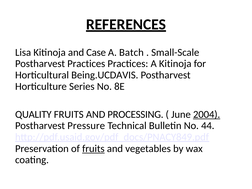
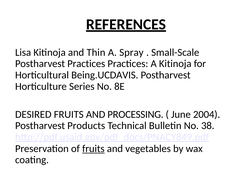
Case: Case -> Thin
Batch: Batch -> Spray
QUALITY: QUALITY -> DESIRED
2004 underline: present -> none
Pressure: Pressure -> Products
44: 44 -> 38
